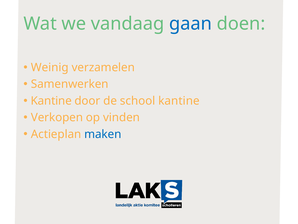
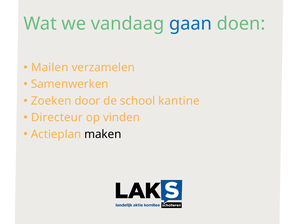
Weinig: Weinig -> Mailen
Kantine at (51, 101): Kantine -> Zoeken
Verkopen: Verkopen -> Directeur
maken colour: blue -> black
